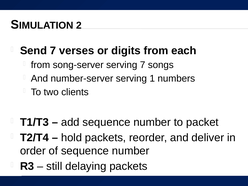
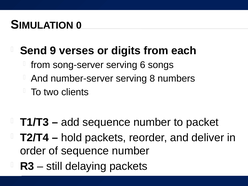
2: 2 -> 0
Send 7: 7 -> 9
serving 7: 7 -> 6
1: 1 -> 8
